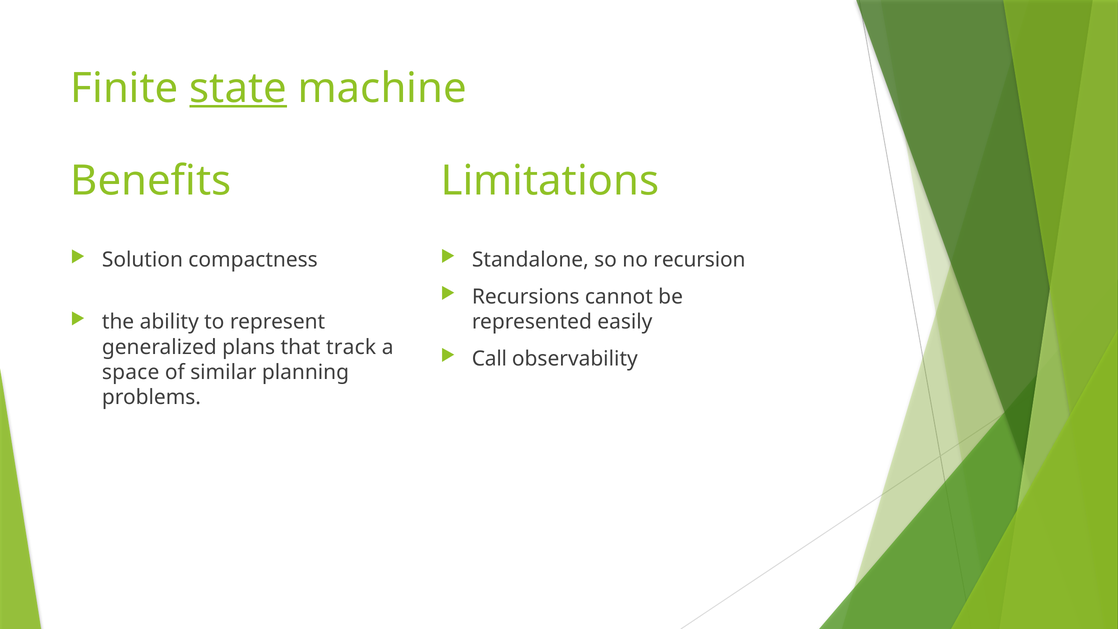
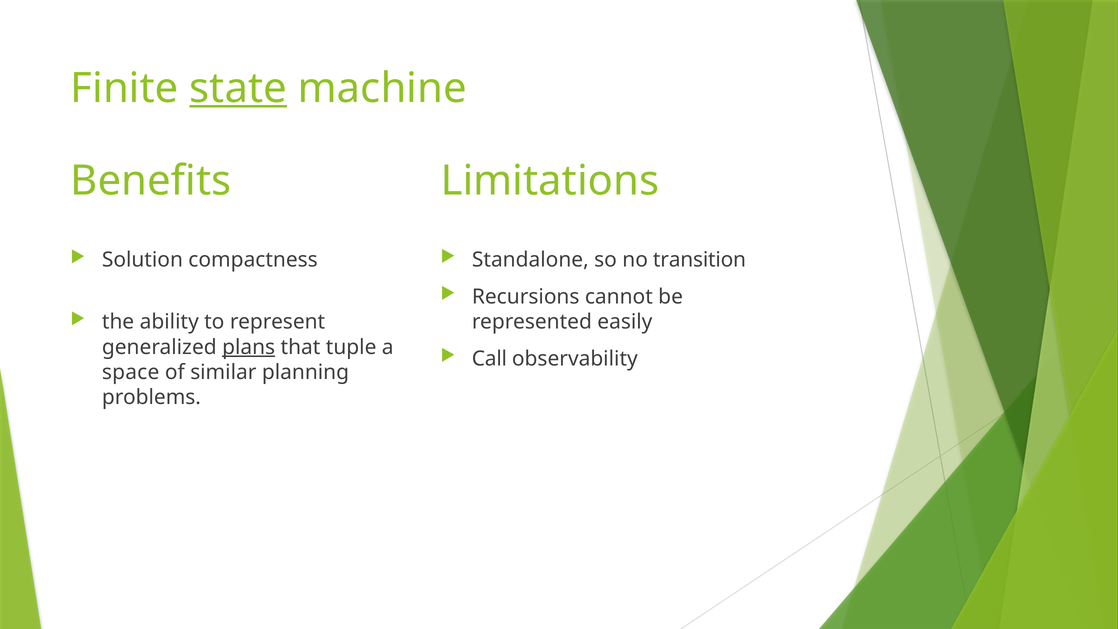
recursion: recursion -> transition
plans underline: none -> present
track: track -> tuple
